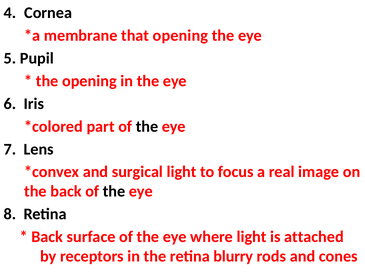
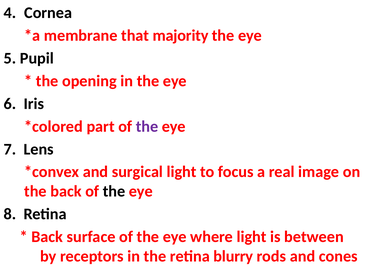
that opening: opening -> majority
the at (147, 126) colour: black -> purple
attached: attached -> between
